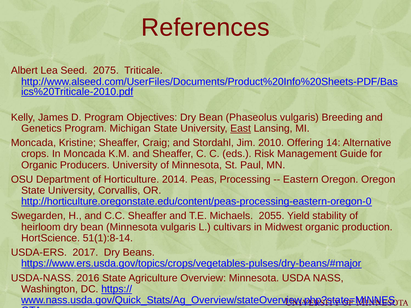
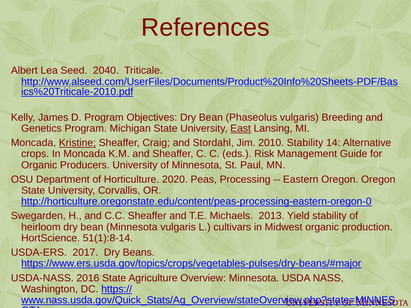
2075: 2075 -> 2040
Kristine underline: none -> present
2010 Offering: Offering -> Stability
2014: 2014 -> 2020
2055: 2055 -> 2013
